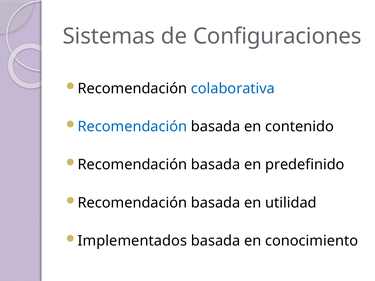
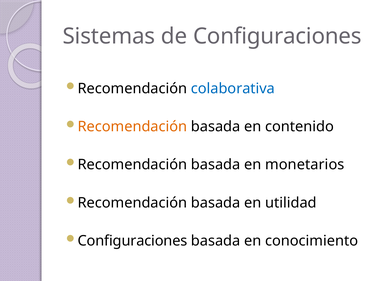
Recomendación at (132, 127) colour: blue -> orange
predefinido: predefinido -> monetarios
Implementados at (132, 241): Implementados -> Configuraciones
